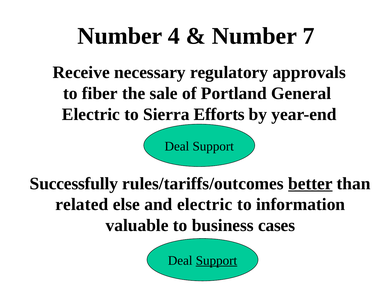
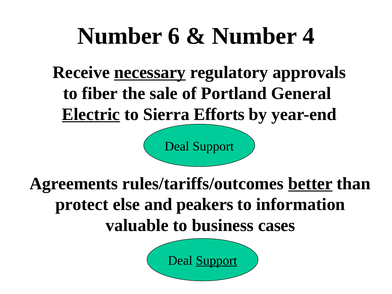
4: 4 -> 6
7: 7 -> 4
necessary underline: none -> present
Electric at (91, 114) underline: none -> present
Successfully: Successfully -> Agreements
related: related -> protect
and electric: electric -> peakers
